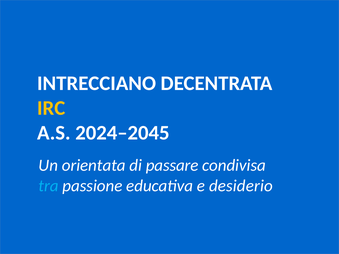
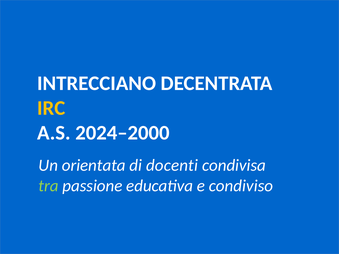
2024–2045: 2024–2045 -> 2024–2000
passare: passare -> docenti
tra colour: light blue -> light green
desiderio: desiderio -> condiviso
